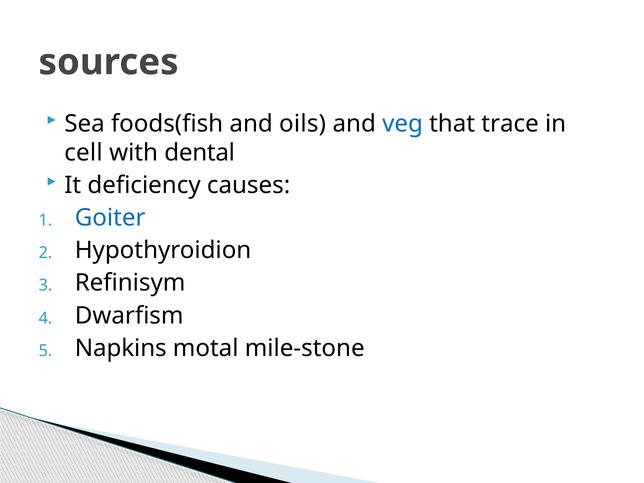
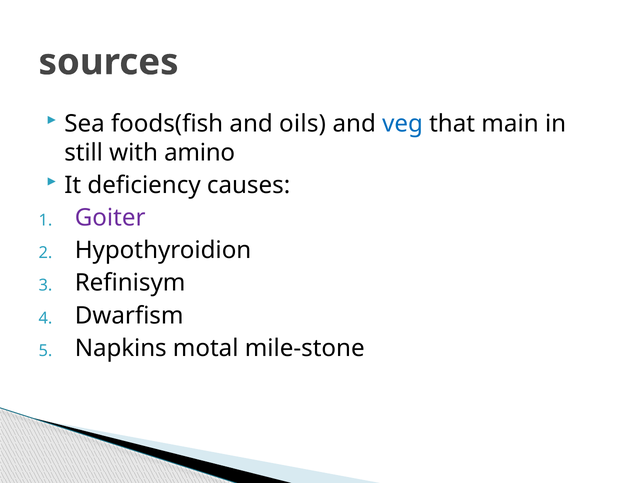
trace: trace -> main
cell: cell -> still
dental: dental -> amino
Goiter colour: blue -> purple
